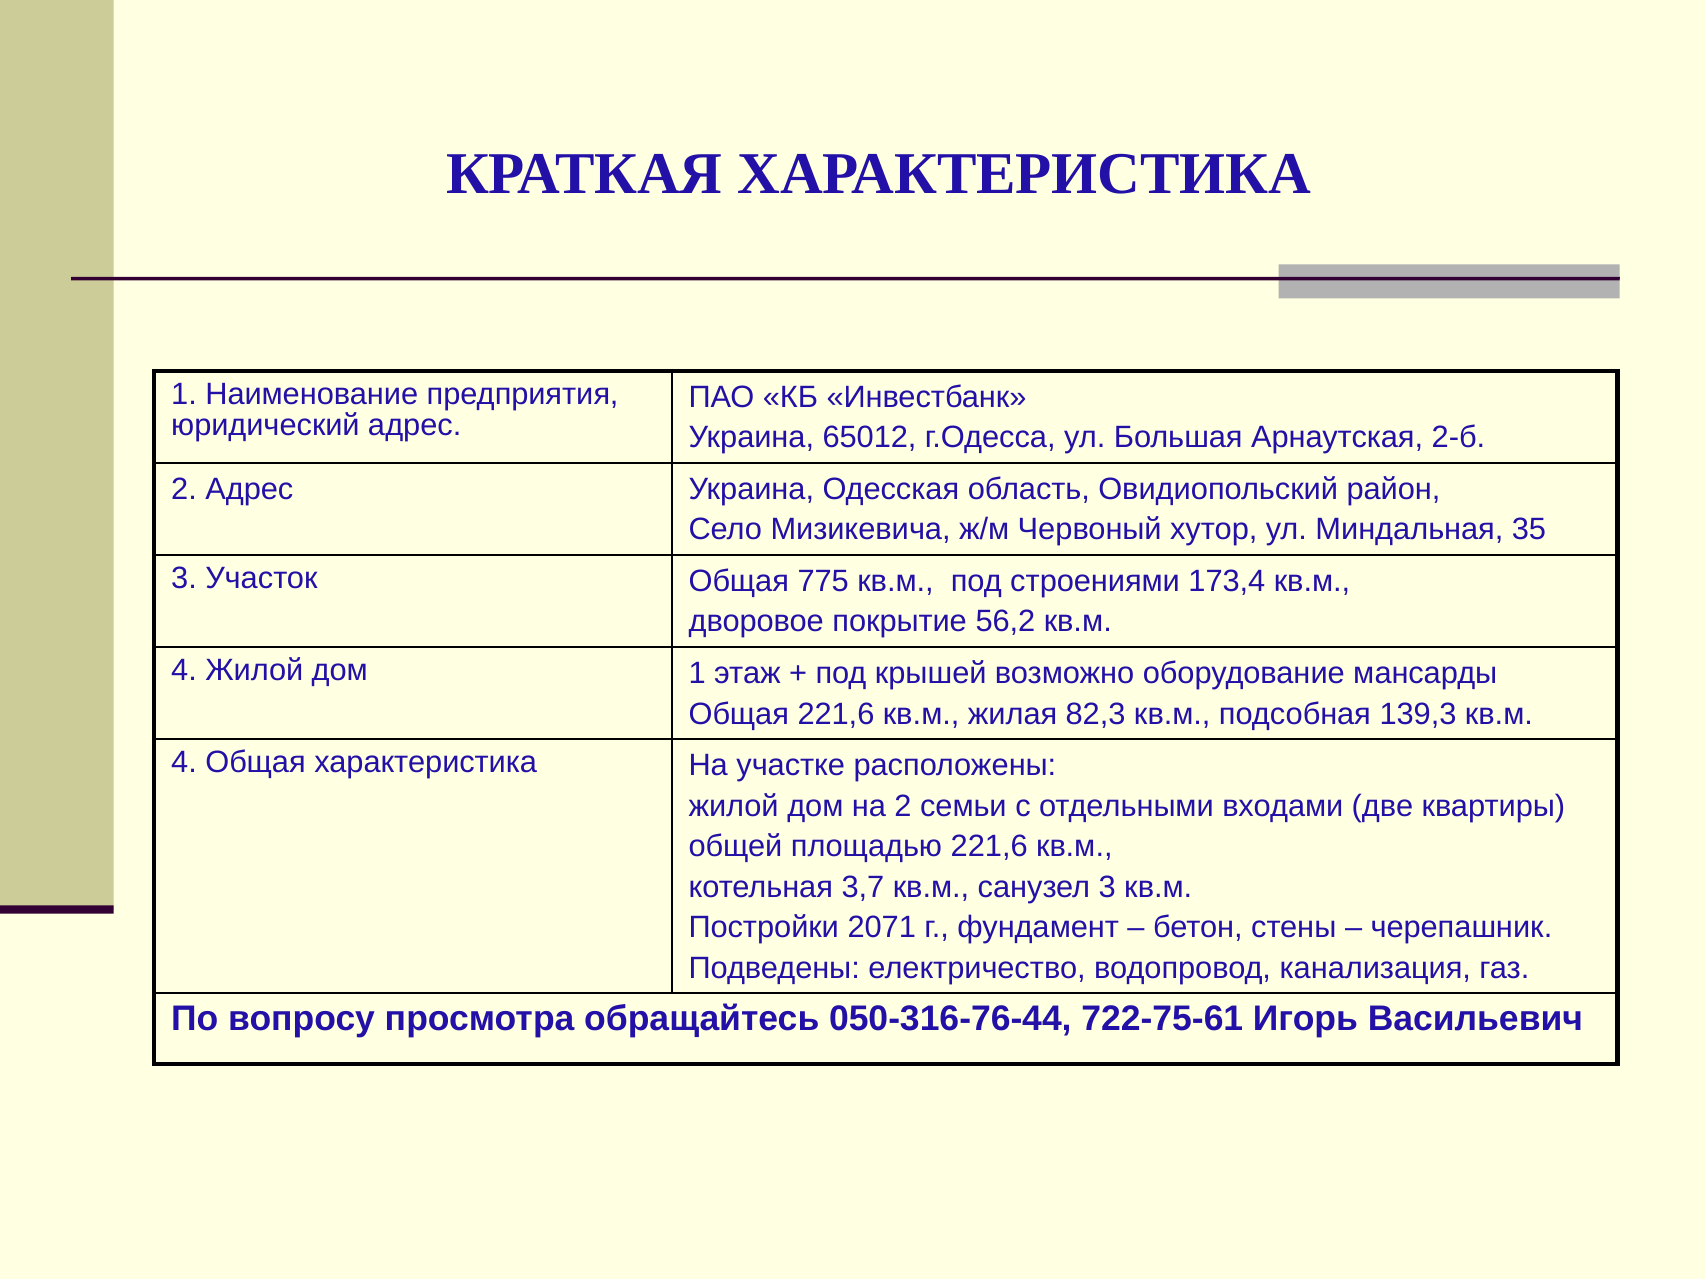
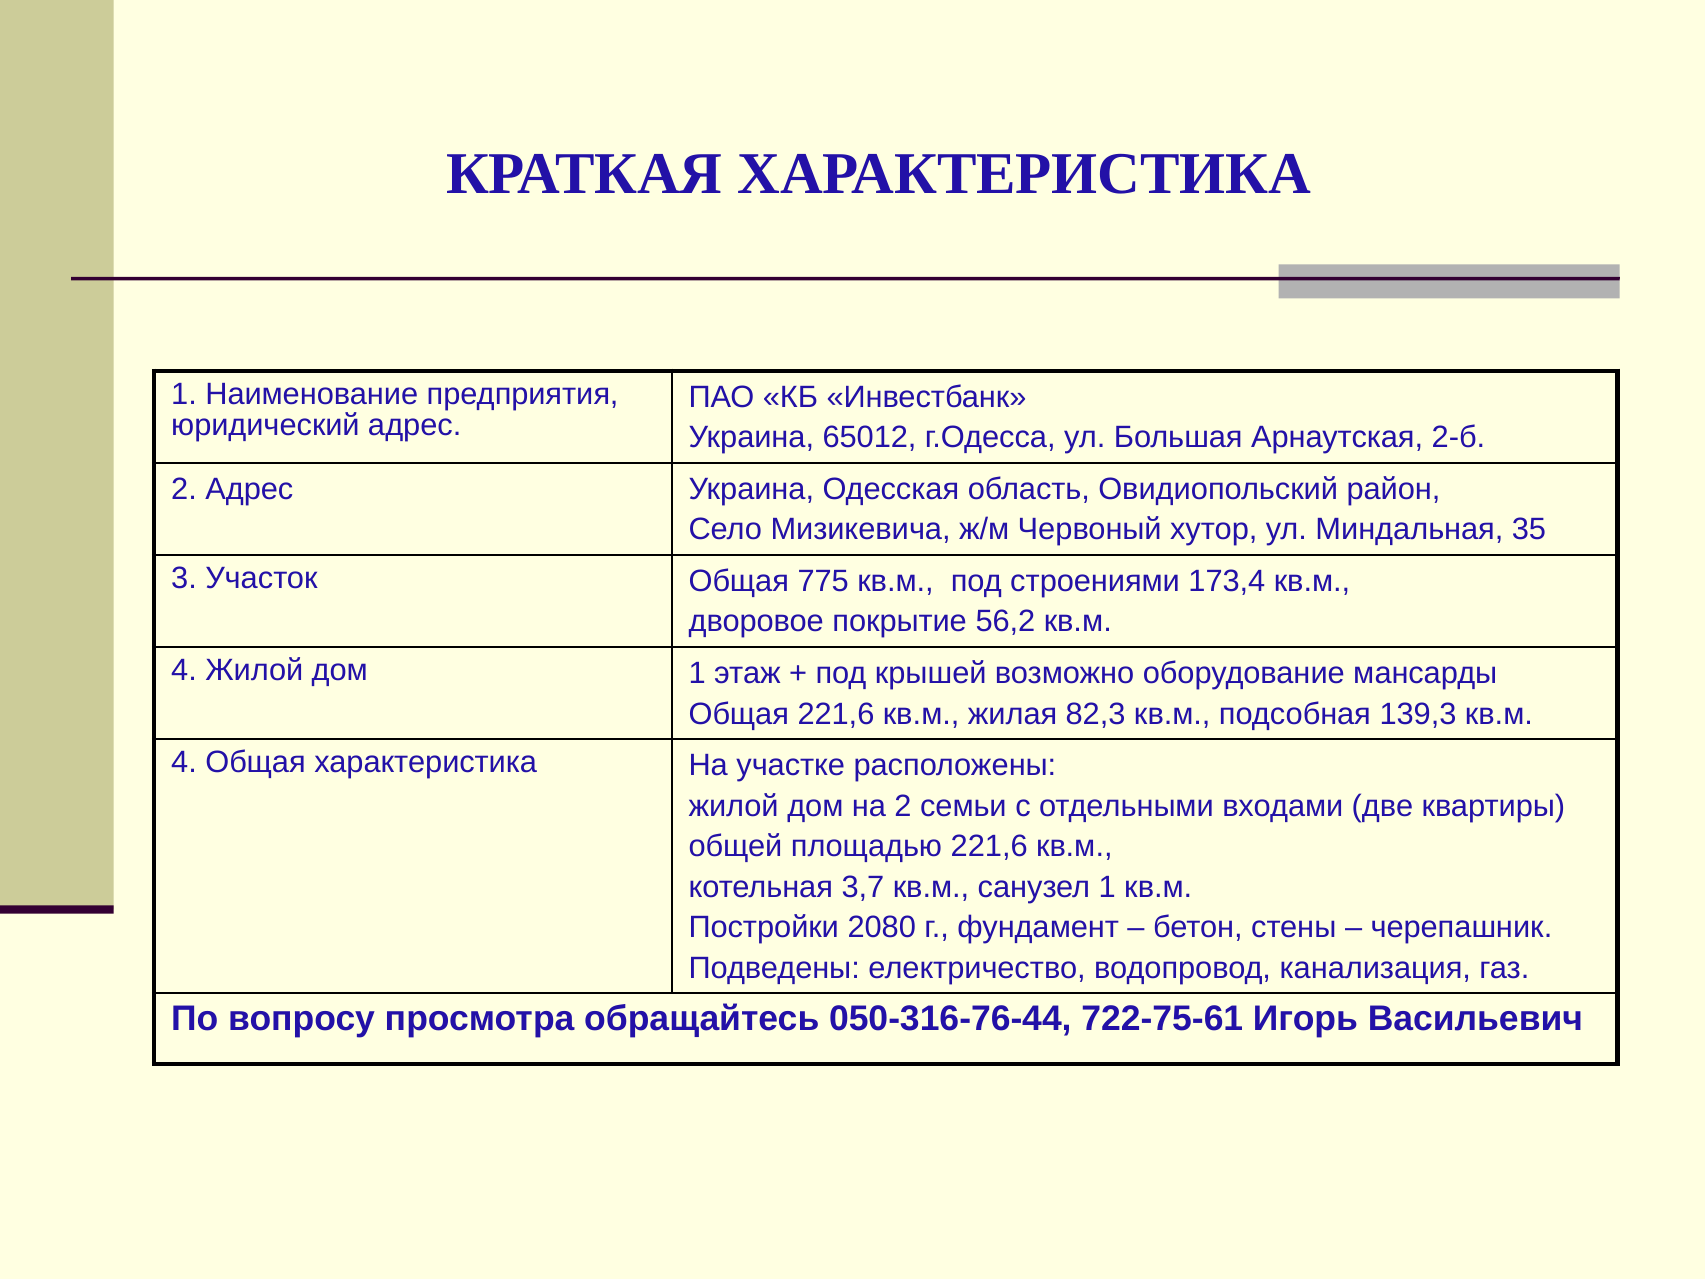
санузел 3: 3 -> 1
2071: 2071 -> 2080
